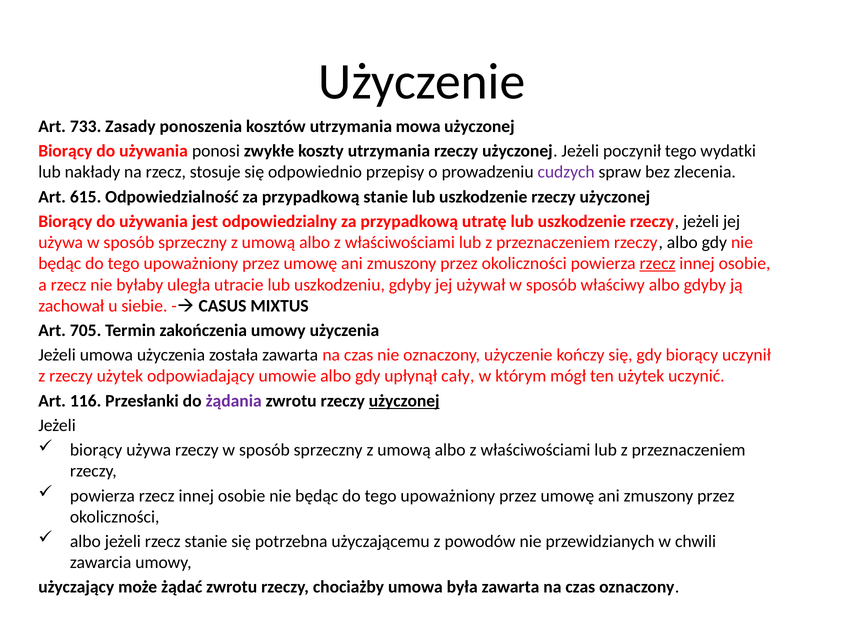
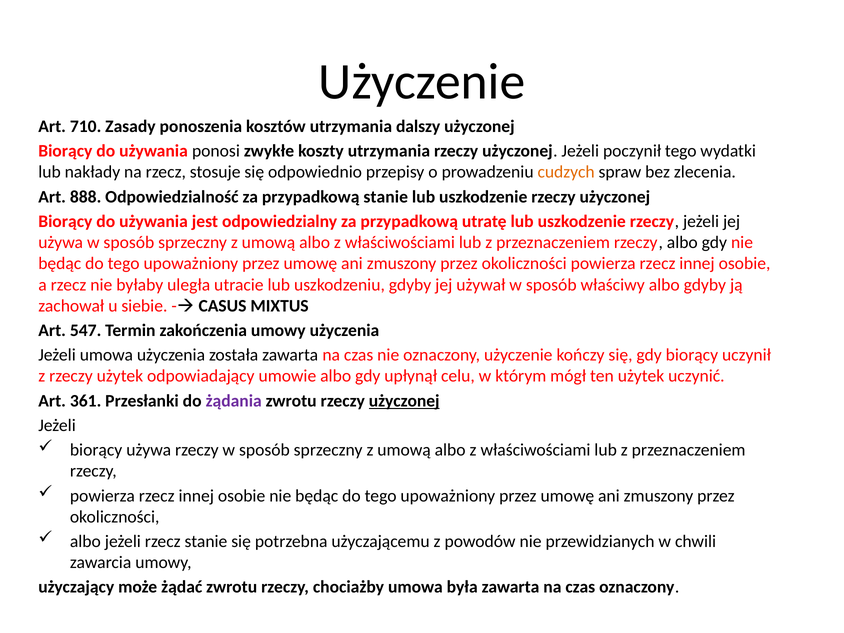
733: 733 -> 710
mowa: mowa -> dalszy
cudzych colour: purple -> orange
615: 615 -> 888
rzecz at (657, 264) underline: present -> none
705: 705 -> 547
cały: cały -> celu
116: 116 -> 361
